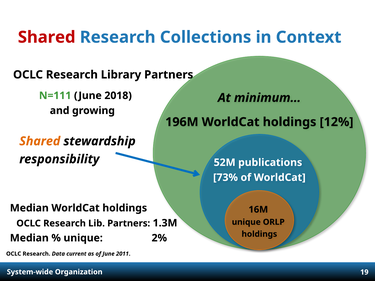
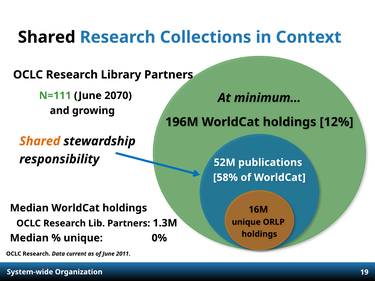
Shared at (47, 37) colour: red -> black
2018: 2018 -> 2070
73%: 73% -> 58%
2%: 2% -> 0%
